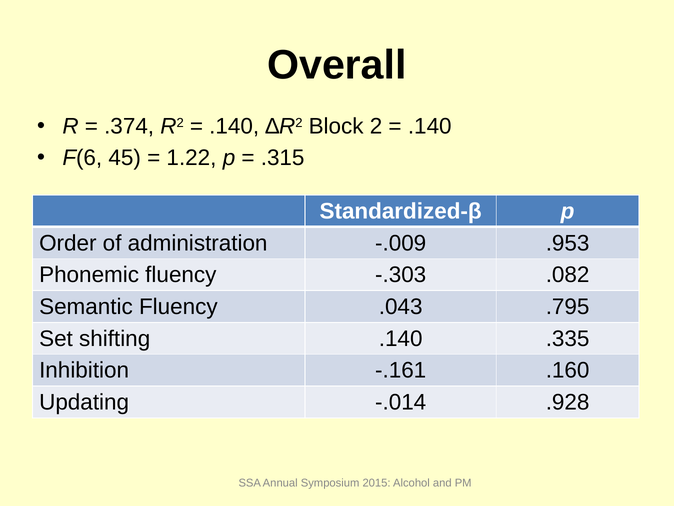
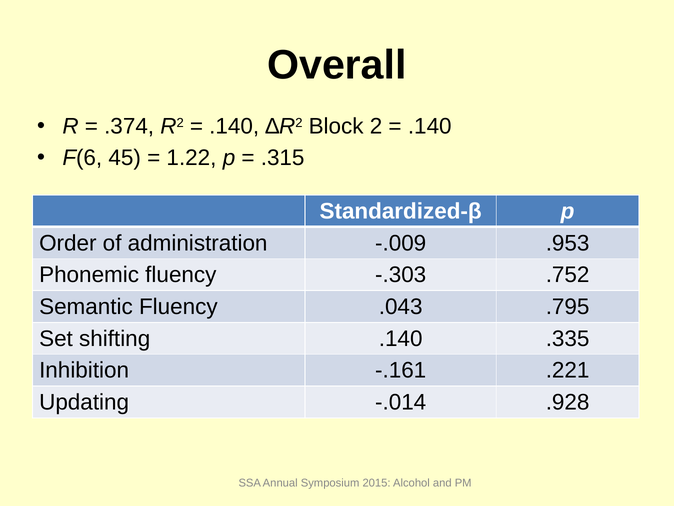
.082: .082 -> .752
.160: .160 -> .221
